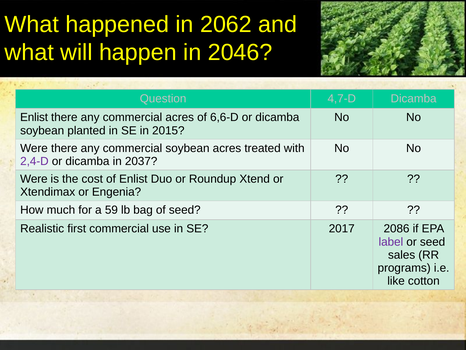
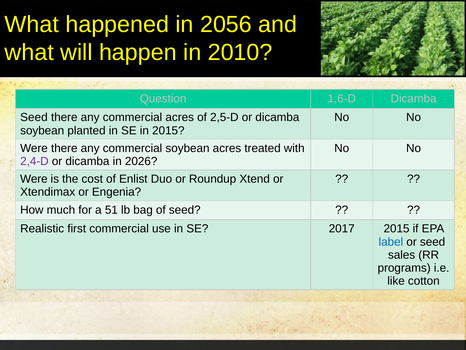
2062: 2062 -> 2056
2046: 2046 -> 2010
4,7-D: 4,7-D -> 1,6-D
Enlist at (34, 117): Enlist -> Seed
6,6-D: 6,6-D -> 2,5-D
2037: 2037 -> 2026
59: 59 -> 51
2017 2086: 2086 -> 2015
label colour: purple -> blue
